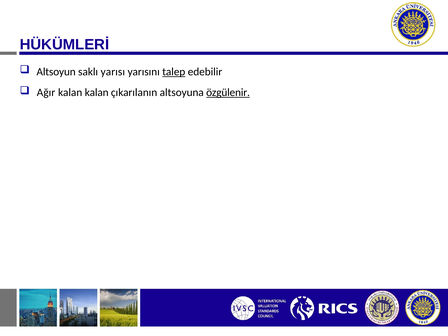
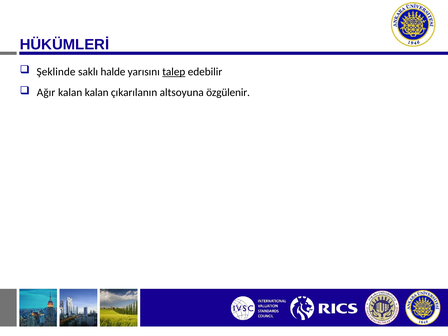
Altsoyun: Altsoyun -> Şeklinde
yarısı: yarısı -> halde
özgülenir underline: present -> none
